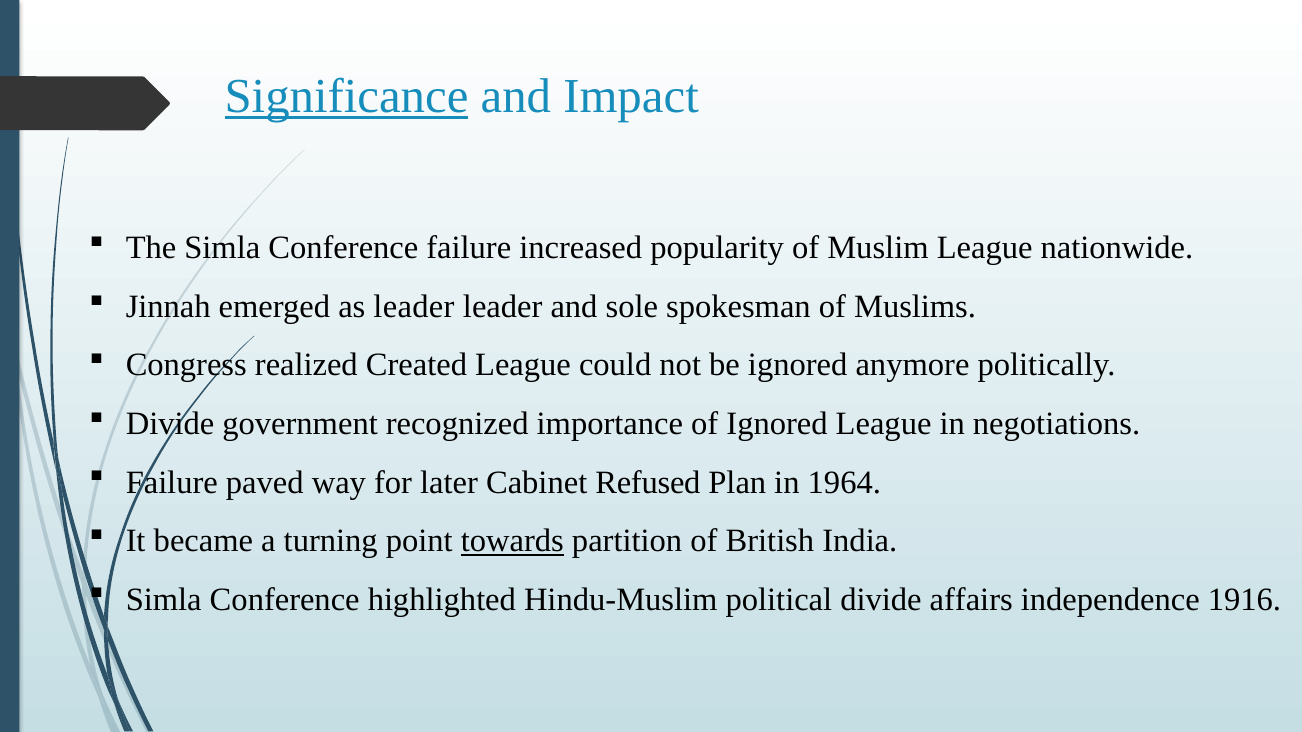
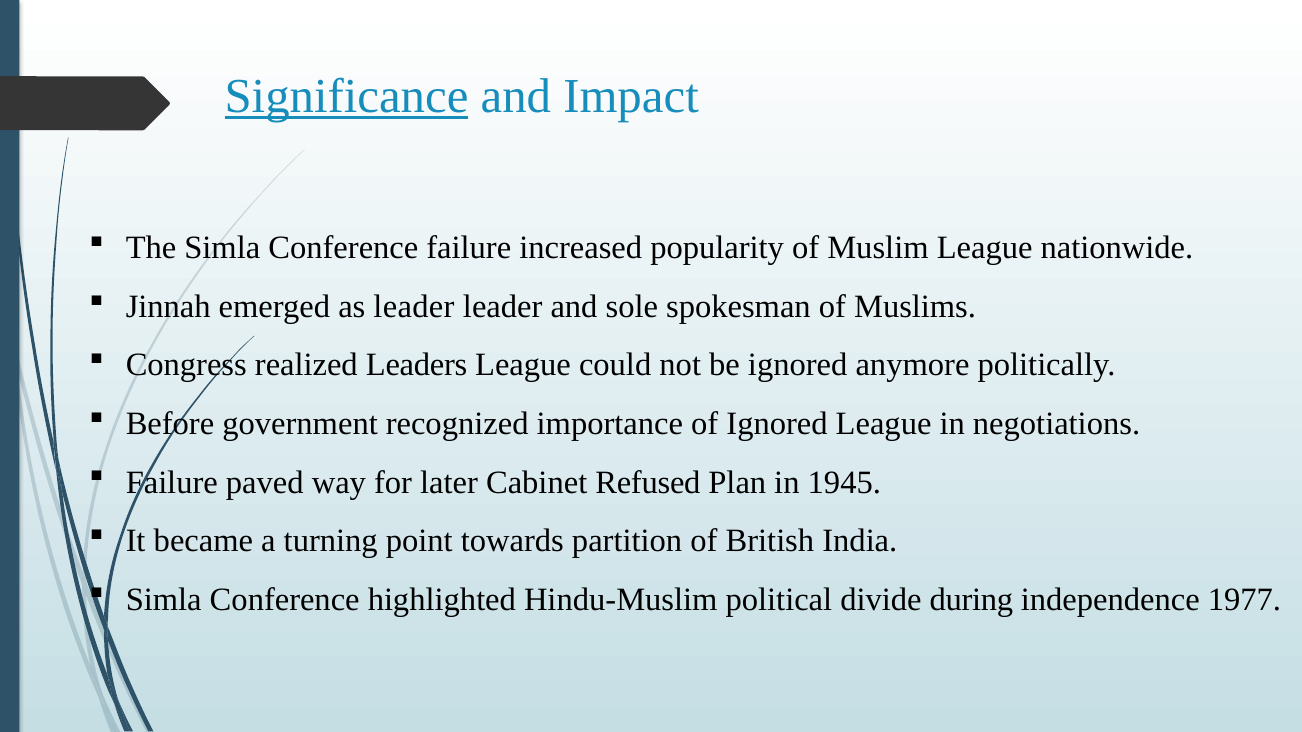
Created: Created -> Leaders
Divide at (170, 424): Divide -> Before
1964: 1964 -> 1945
towards underline: present -> none
affairs: affairs -> during
1916: 1916 -> 1977
